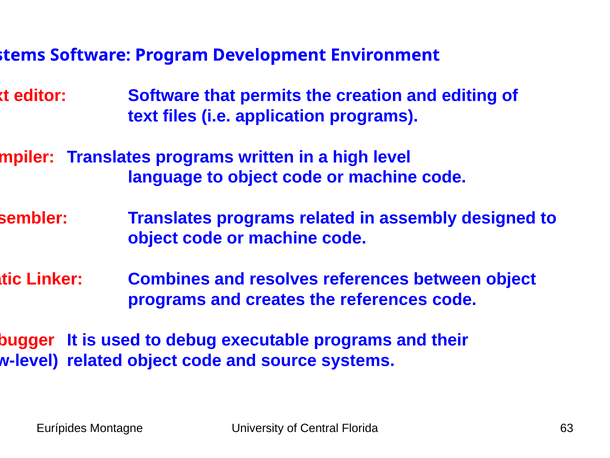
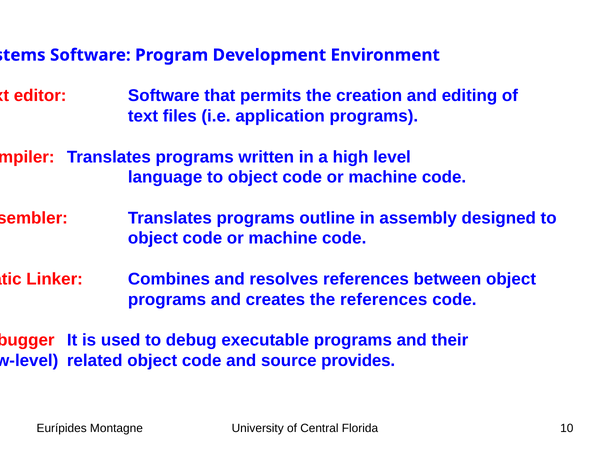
programs related: related -> outline
source systems: systems -> provides
63: 63 -> 10
